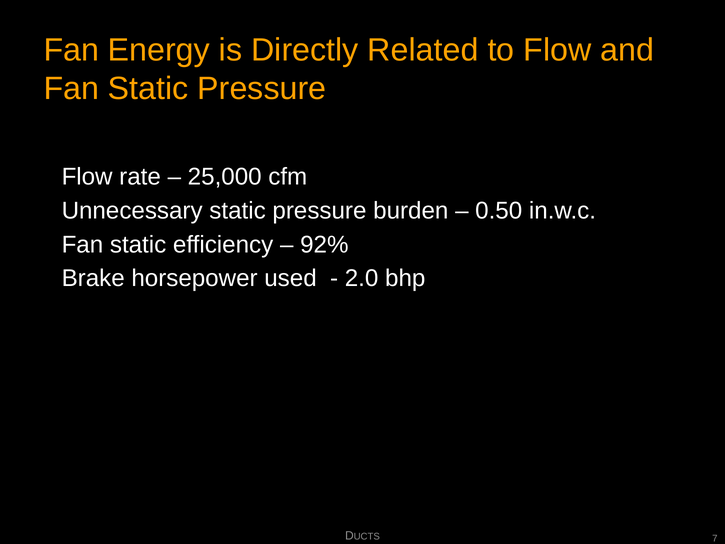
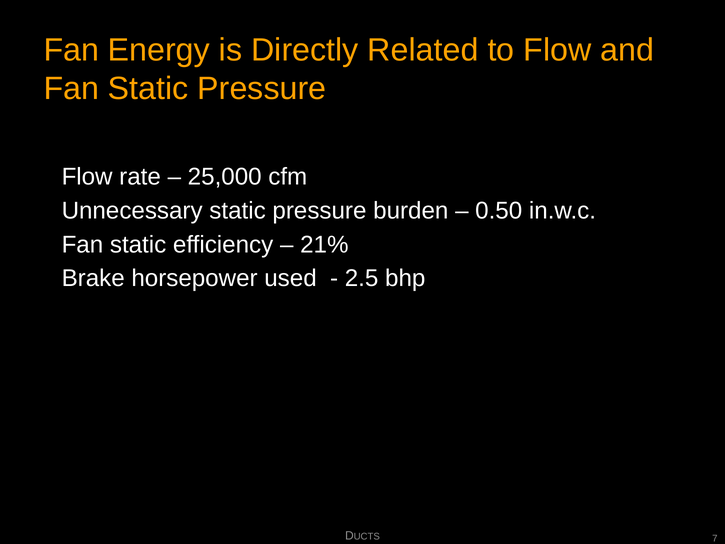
92%: 92% -> 21%
2.0: 2.0 -> 2.5
